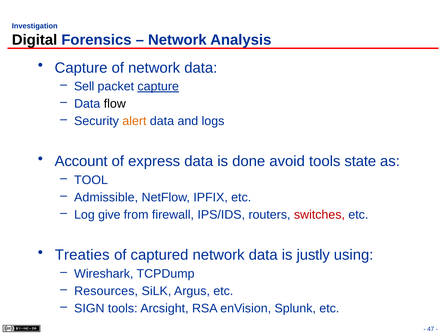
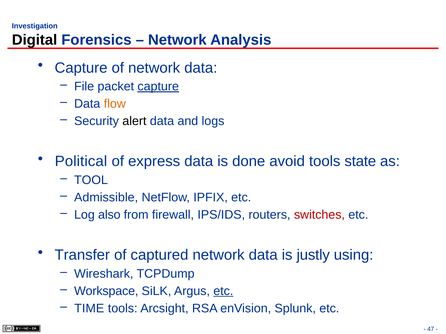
Sell: Sell -> File
flow colour: black -> orange
alert colour: orange -> black
Account: Account -> Political
give: give -> also
Treaties: Treaties -> Transfer
Resources: Resources -> Workspace
etc at (223, 291) underline: none -> present
SIGN: SIGN -> TIME
